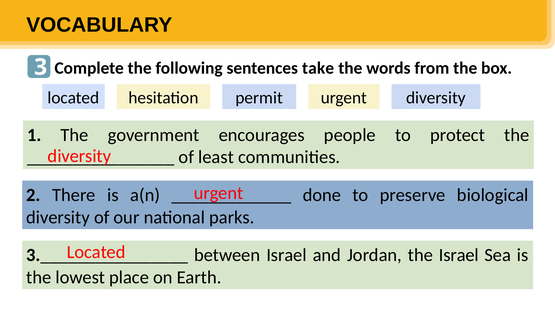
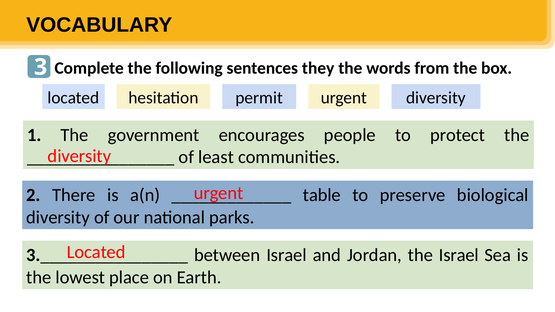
take: take -> they
done: done -> table
